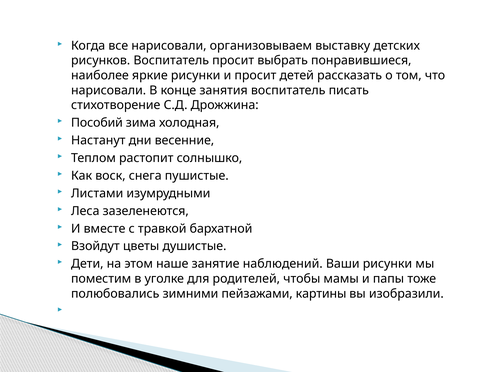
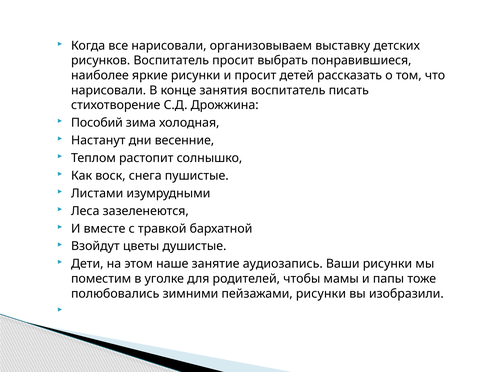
наблюдений: наблюдений -> аудиозапись
пейзажами картины: картины -> рисунки
